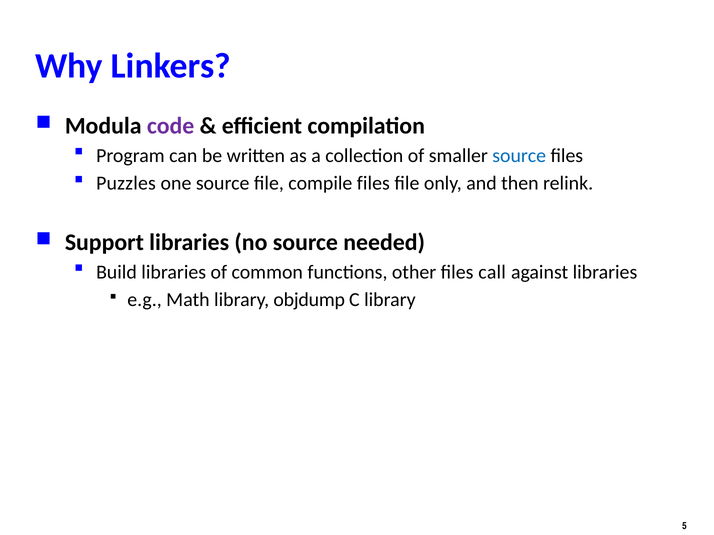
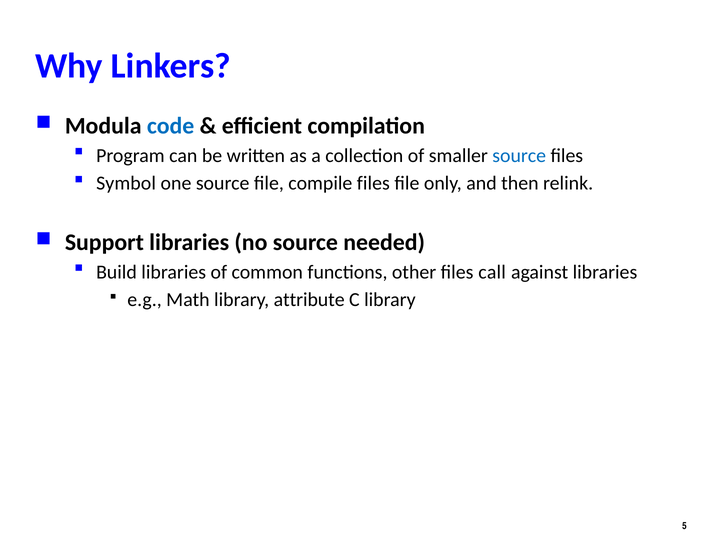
code colour: purple -> blue
Puzzles: Puzzles -> Symbol
objdump: objdump -> attribute
